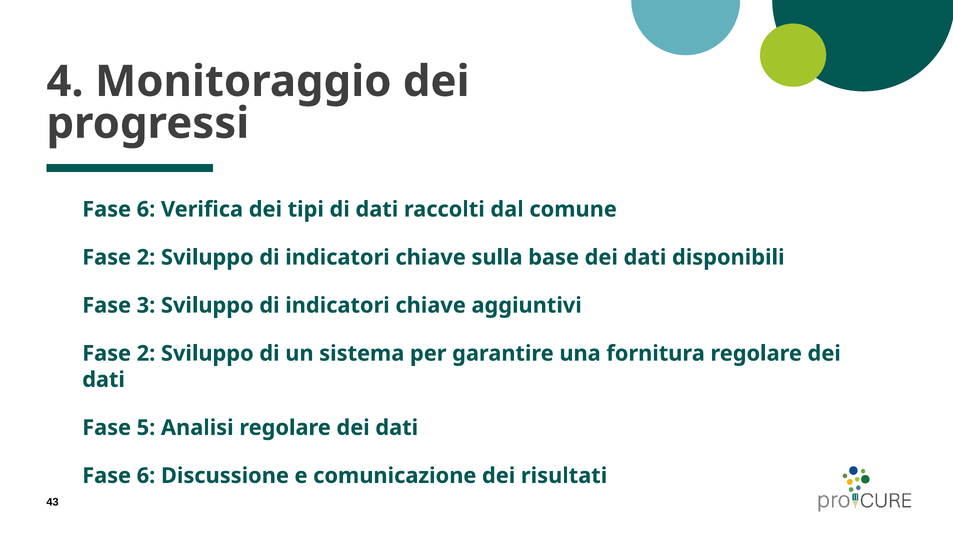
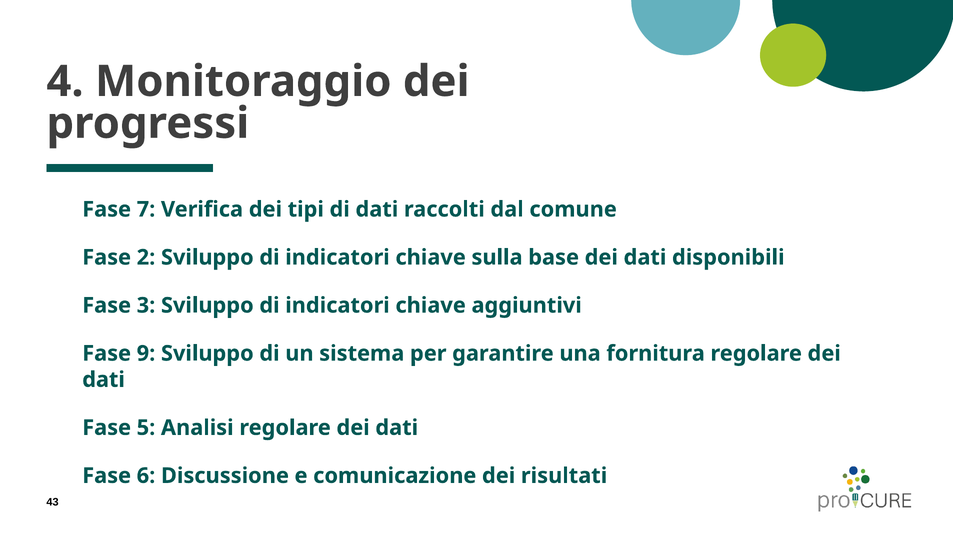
6 at (146, 209): 6 -> 7
2 at (146, 354): 2 -> 9
